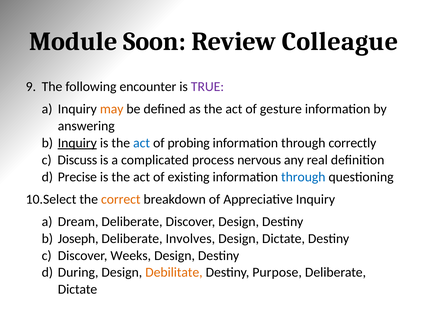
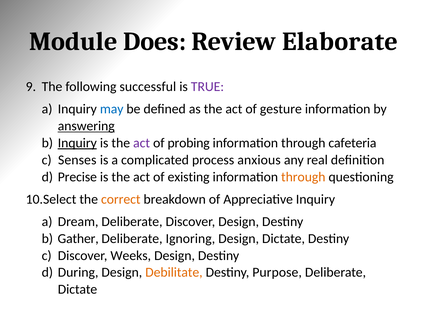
Soon: Soon -> Does
Colleague: Colleague -> Elaborate
encounter: encounter -> successful
may colour: orange -> blue
answering underline: none -> present
act at (142, 143) colour: blue -> purple
correctly: correctly -> cafeteria
Discuss: Discuss -> Senses
nervous: nervous -> anxious
through at (303, 177) colour: blue -> orange
Joseph: Joseph -> Gather
Involves: Involves -> Ignoring
